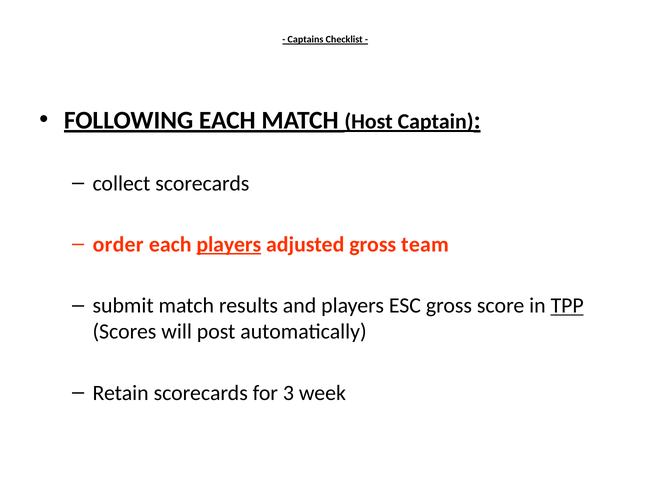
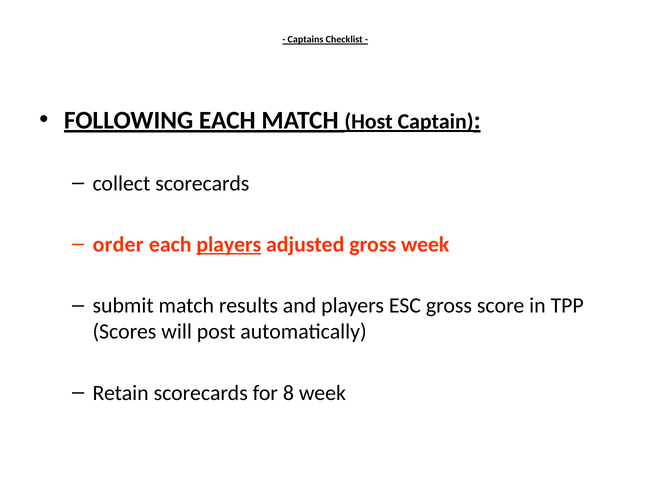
gross team: team -> week
TPP underline: present -> none
3: 3 -> 8
